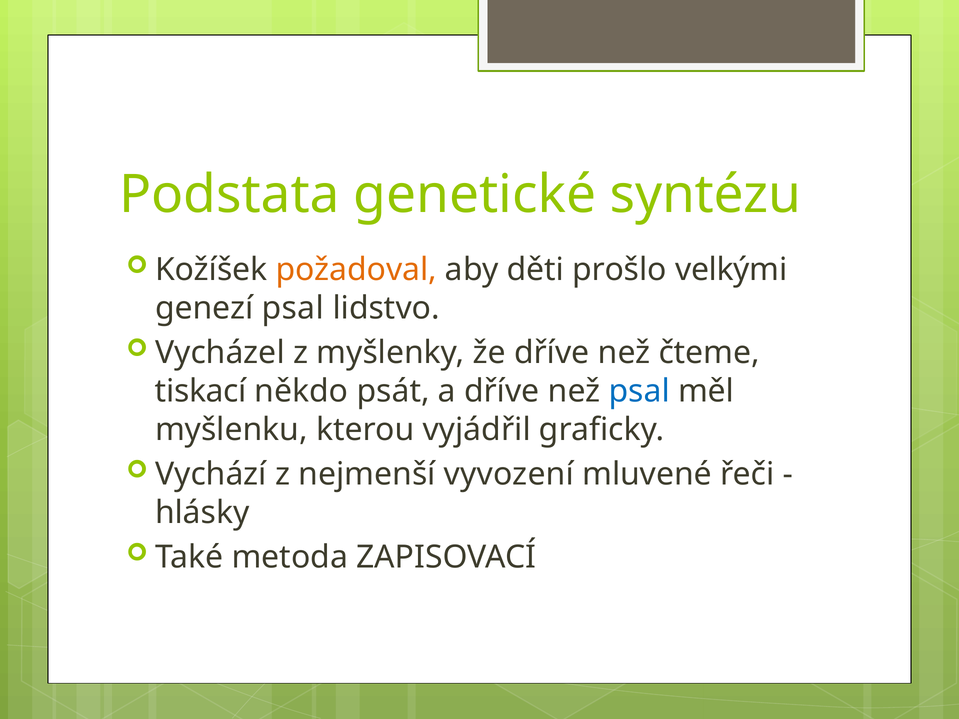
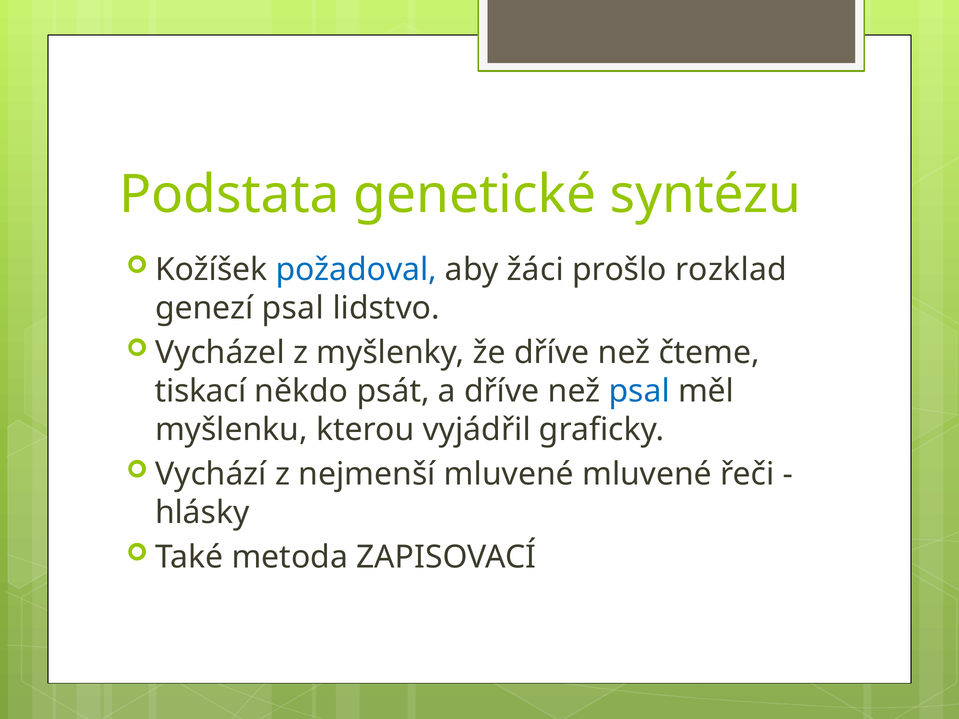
požadoval colour: orange -> blue
děti: děti -> žáci
velkými: velkými -> rozklad
nejmenší vyvození: vyvození -> mluvené
